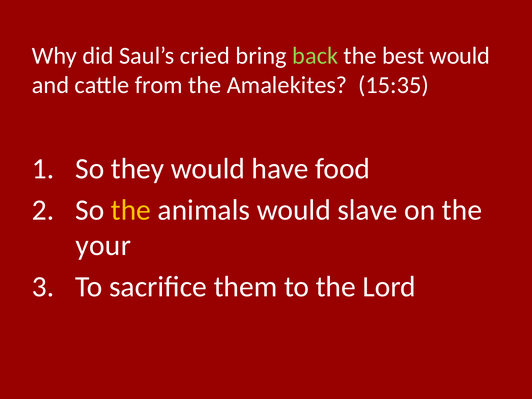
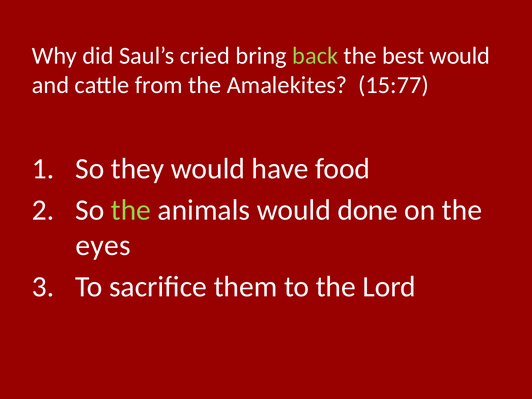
15:35: 15:35 -> 15:77
the at (131, 210) colour: yellow -> light green
slave: slave -> done
your: your -> eyes
